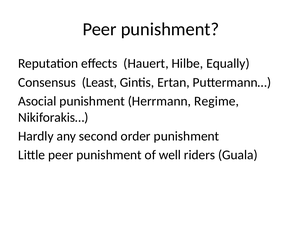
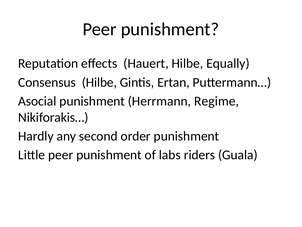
Consensus Least: Least -> Hilbe
well: well -> labs
